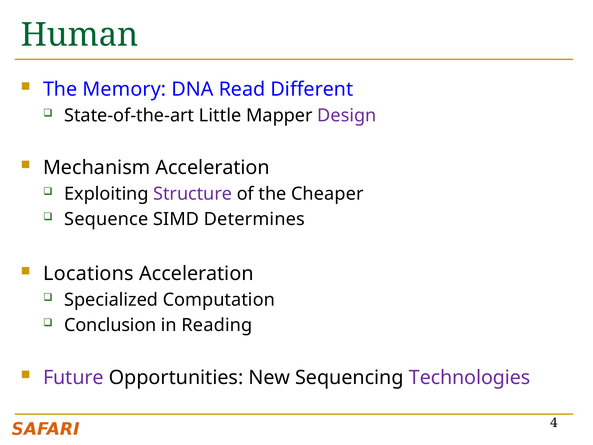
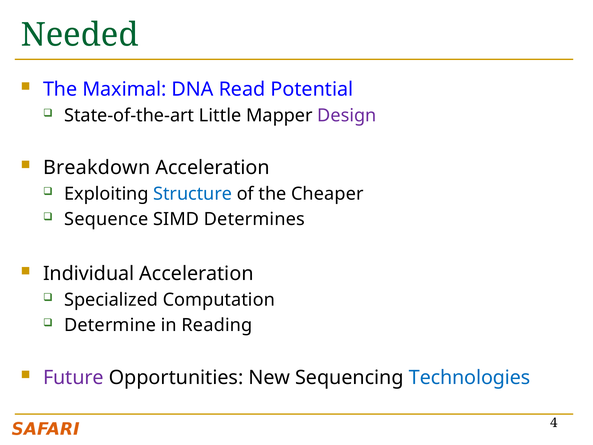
Human: Human -> Needed
Memory: Memory -> Maximal
Different: Different -> Potential
Mechanism: Mechanism -> Breakdown
Structure colour: purple -> blue
Locations: Locations -> Individual
Conclusion: Conclusion -> Determine
Technologies colour: purple -> blue
